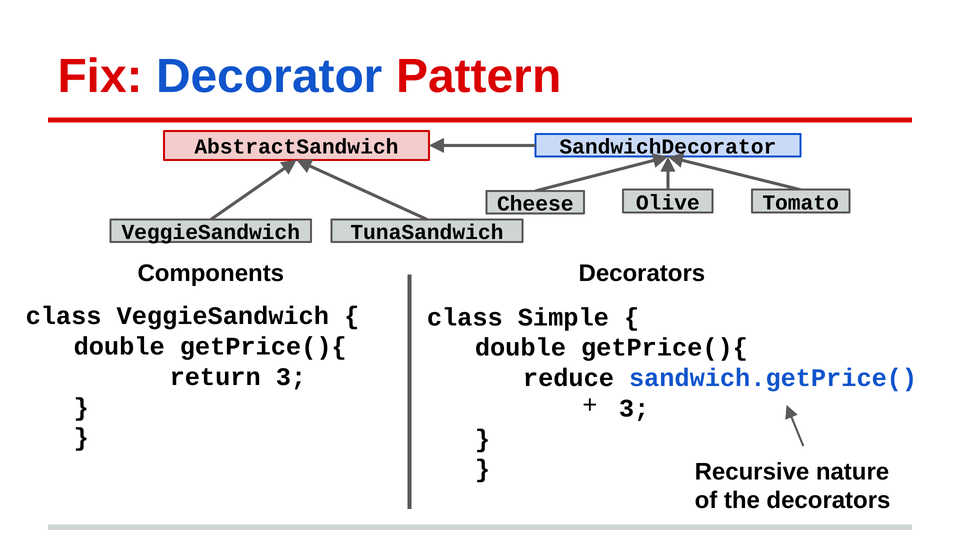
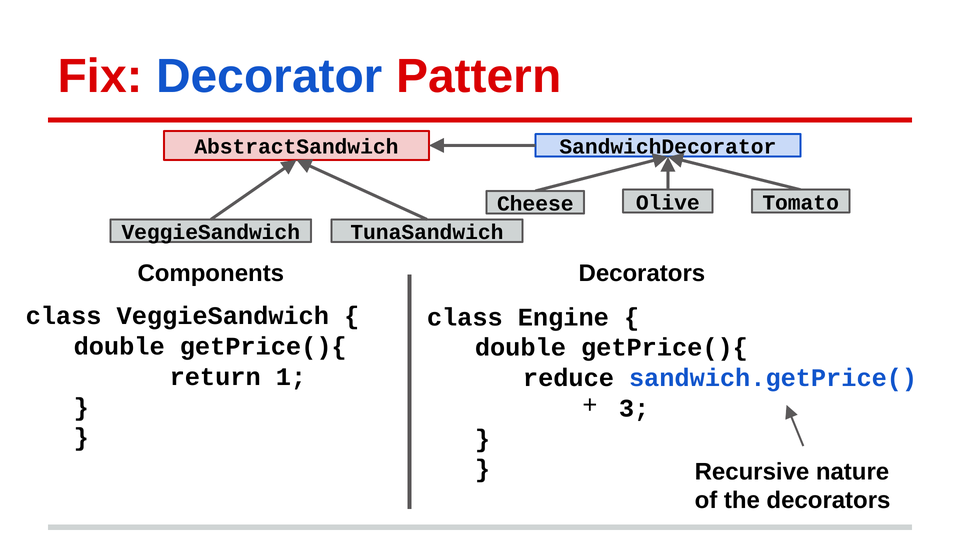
Simple: Simple -> Engine
return 3: 3 -> 1
